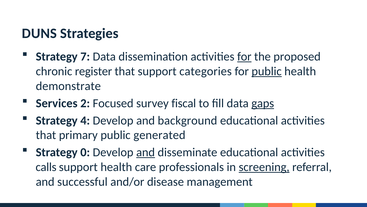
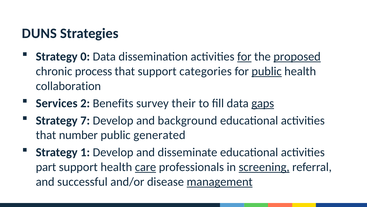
7: 7 -> 0
proposed underline: none -> present
register: register -> process
demonstrate: demonstrate -> collaboration
Focused: Focused -> Benefits
fiscal: fiscal -> their
4: 4 -> 7
primary: primary -> number
0: 0 -> 1
and at (146, 152) underline: present -> none
calls: calls -> part
care underline: none -> present
management underline: none -> present
